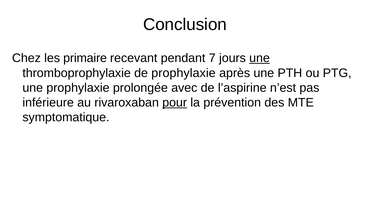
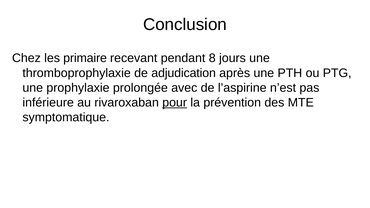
7: 7 -> 8
une at (260, 58) underline: present -> none
de prophylaxie: prophylaxie -> adjudication
